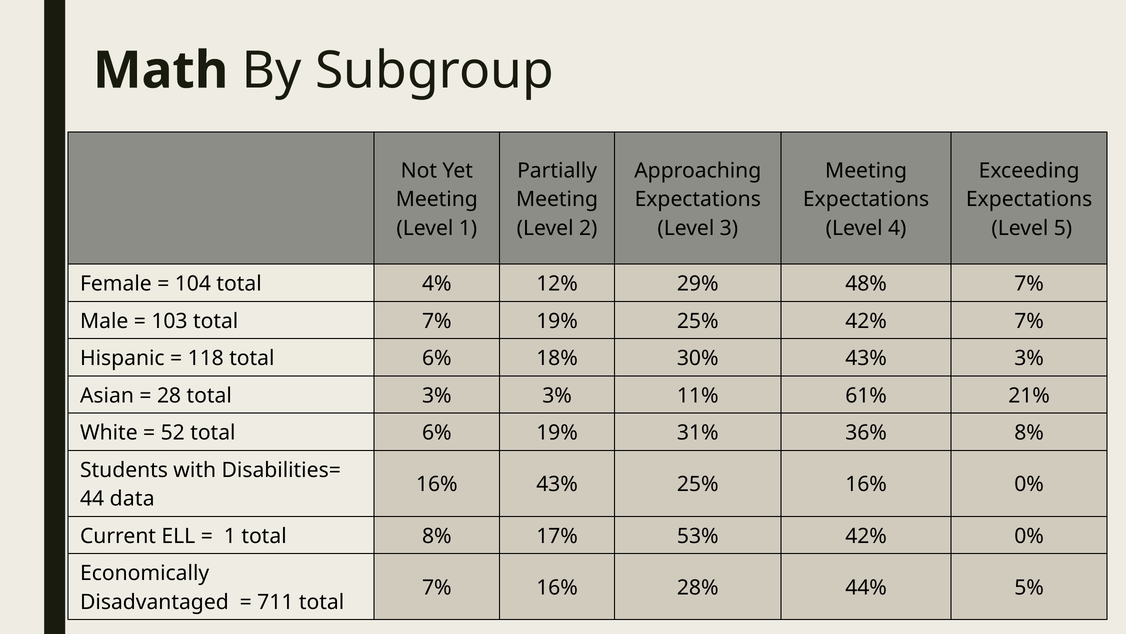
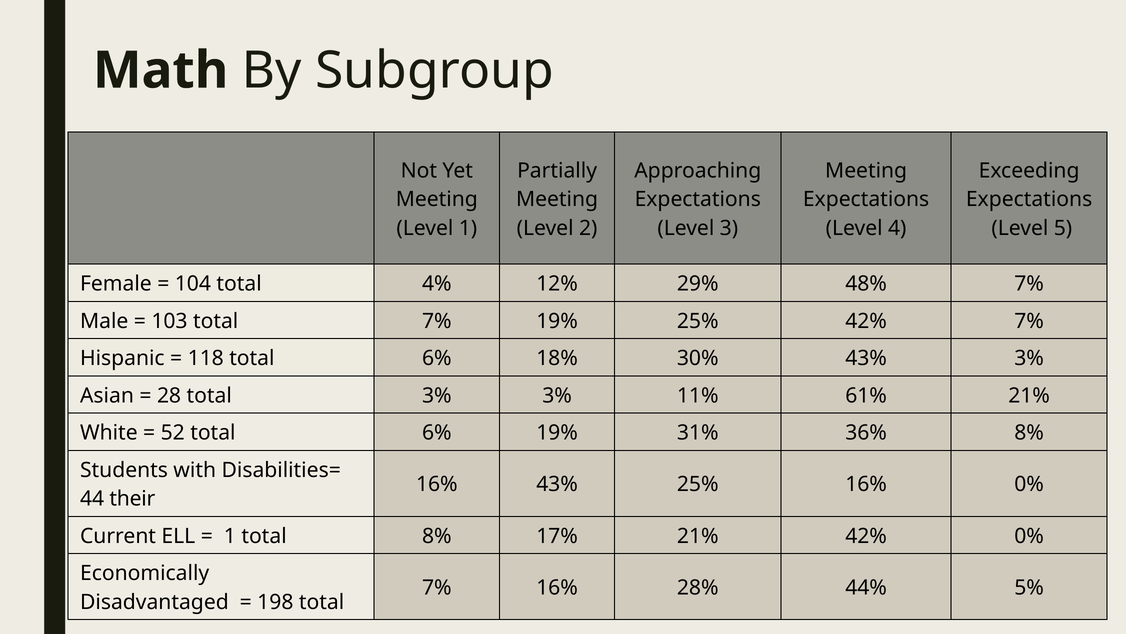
data: data -> their
17% 53%: 53% -> 21%
711: 711 -> 198
